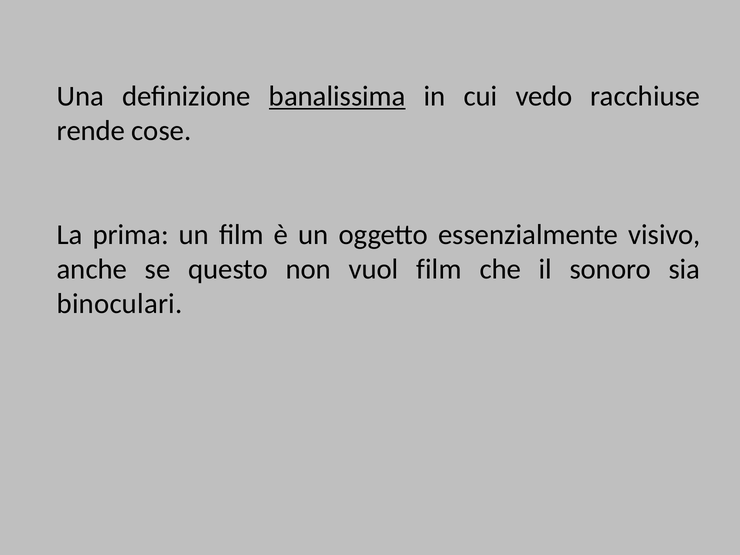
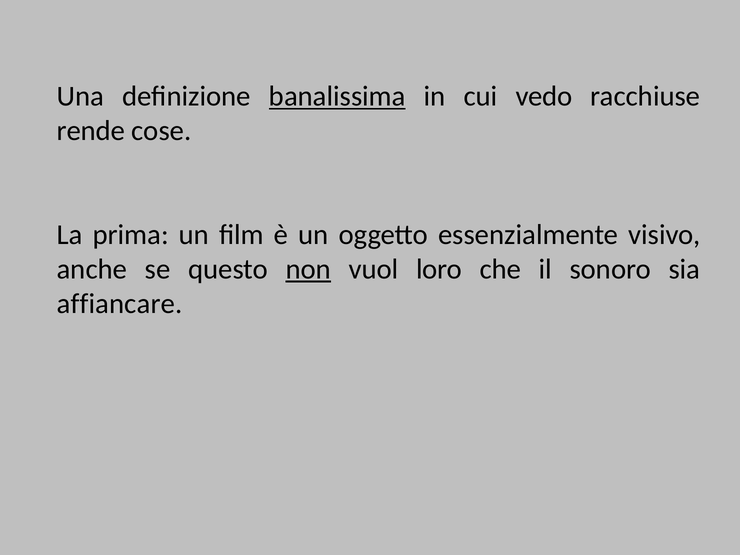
non underline: none -> present
vuol film: film -> loro
binoculari: binoculari -> affiancare
